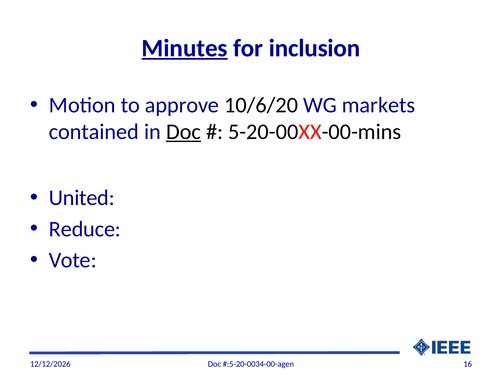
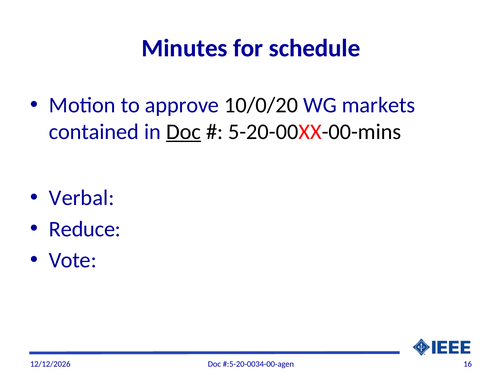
Minutes underline: present -> none
inclusion: inclusion -> schedule
10/6/20: 10/6/20 -> 10/0/20
United: United -> Verbal
